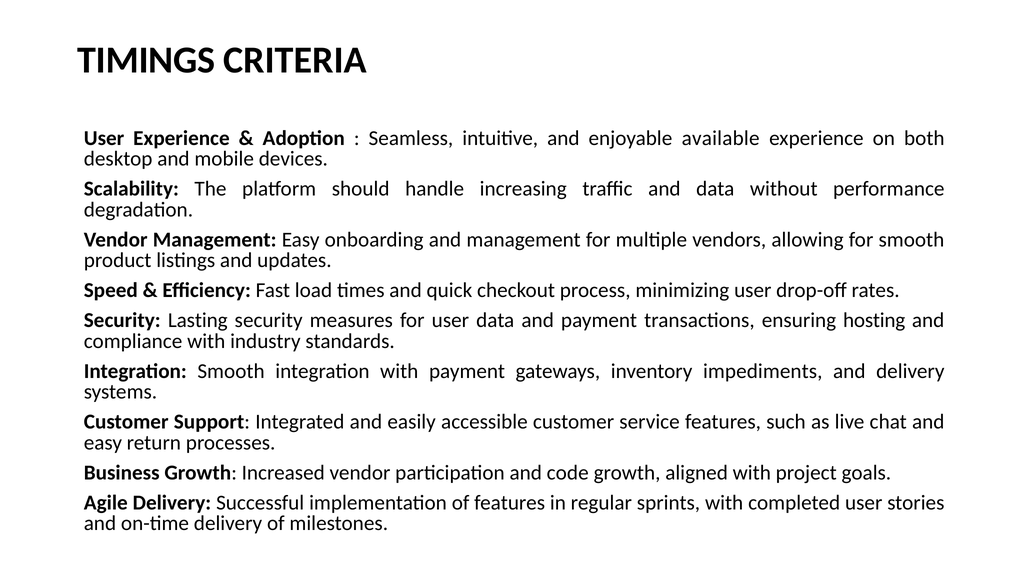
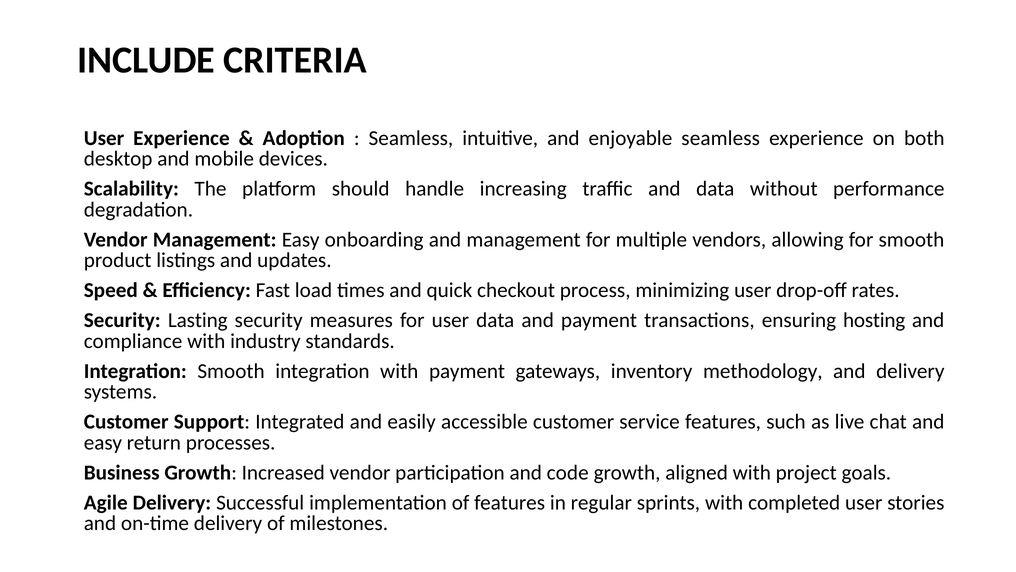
TIMINGS: TIMINGS -> INCLUDE
enjoyable available: available -> seamless
impediments: impediments -> methodology
